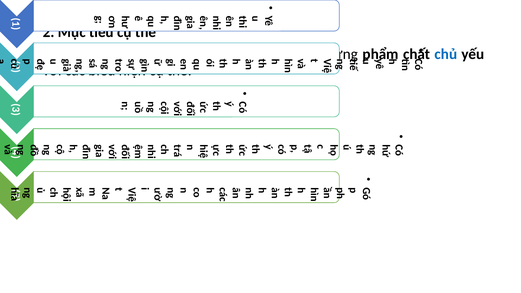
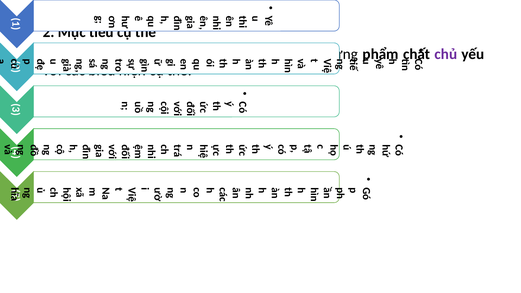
chủ colour: blue -> purple
